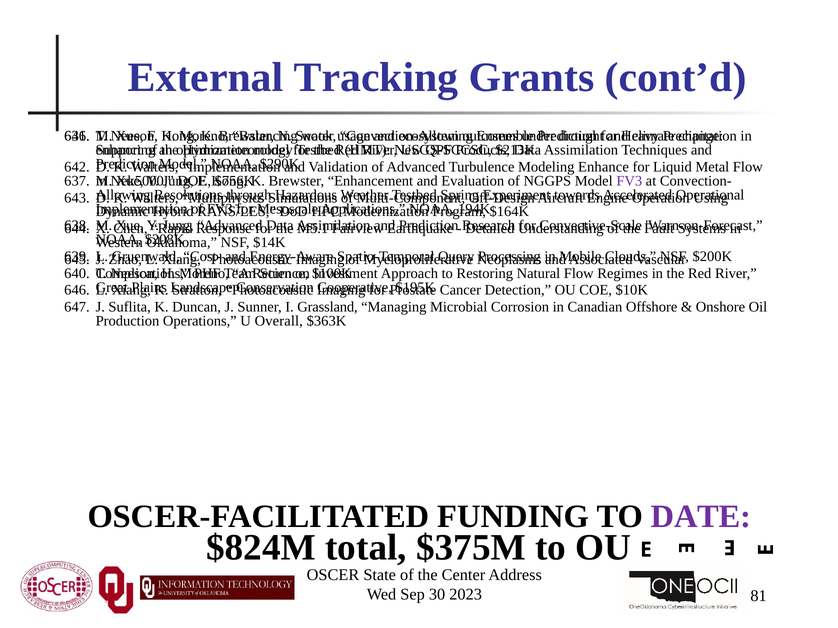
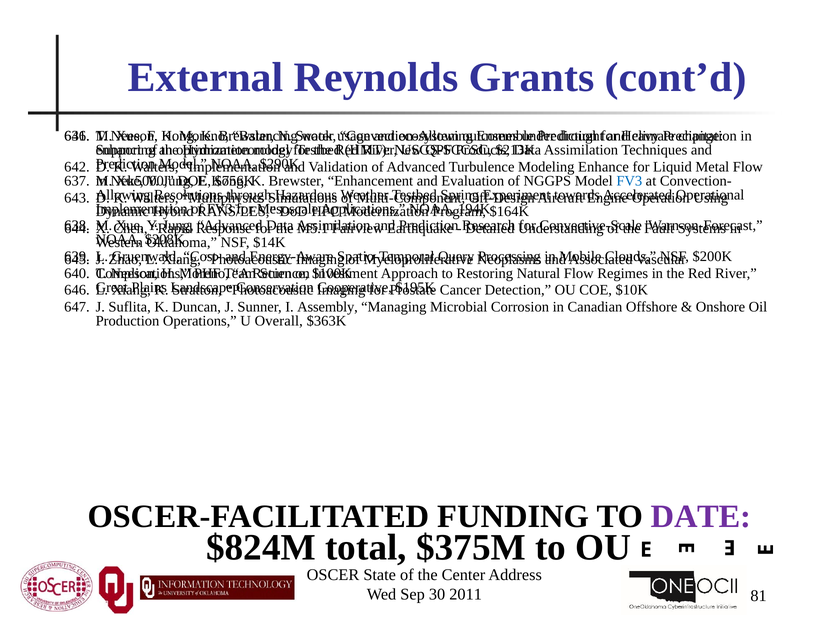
Tracking: Tracking -> Reynolds
FV3 at (629, 181) colour: purple -> blue
Grassland: Grassland -> Assembly
2023: 2023 -> 2011
